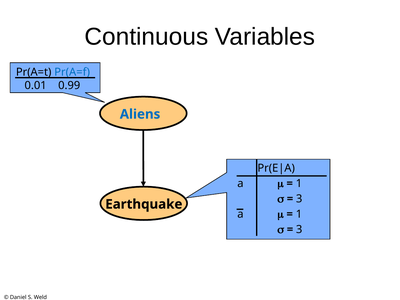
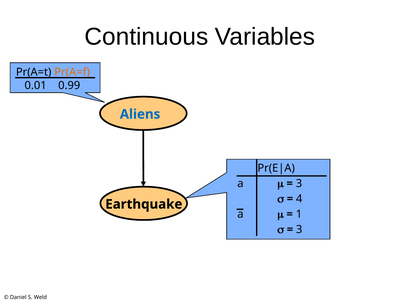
Pr(A=f colour: blue -> orange
1 at (299, 183): 1 -> 3
3 at (299, 199): 3 -> 4
